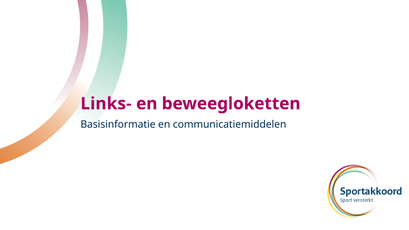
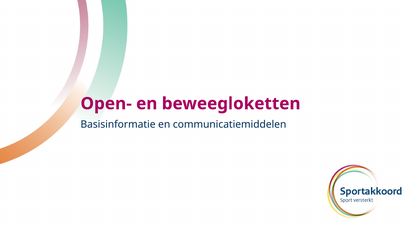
Links-: Links- -> Open-
